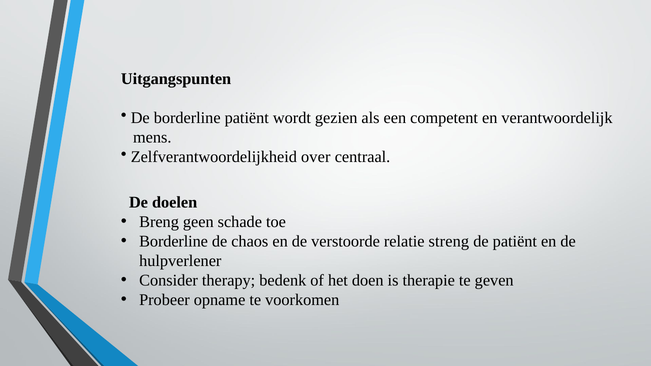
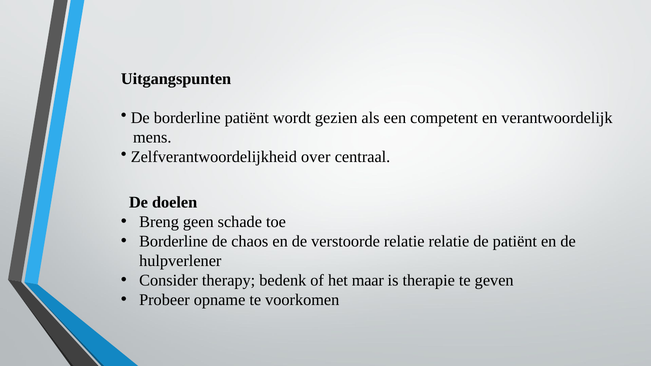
relatie streng: streng -> relatie
doen: doen -> maar
